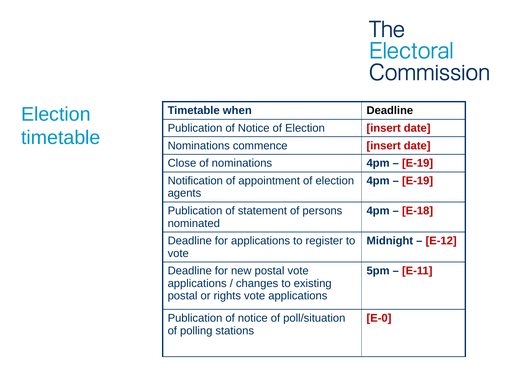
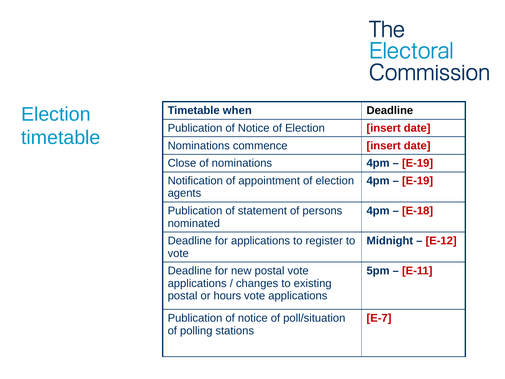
rights: rights -> hours
E-0: E-0 -> E-7
